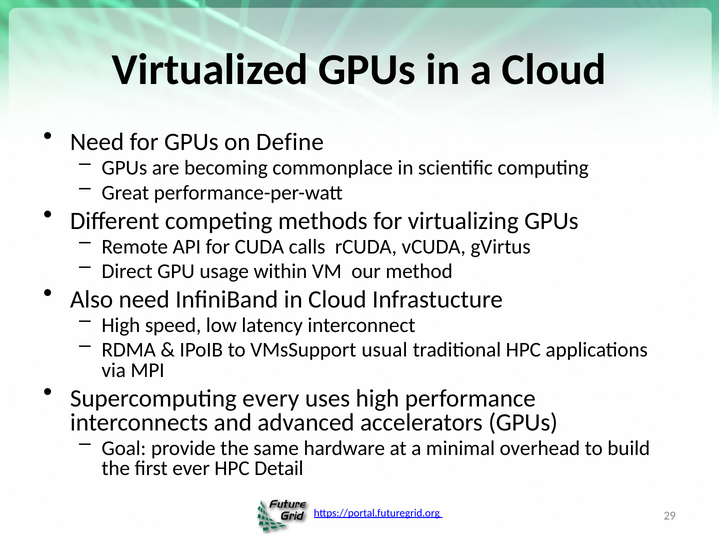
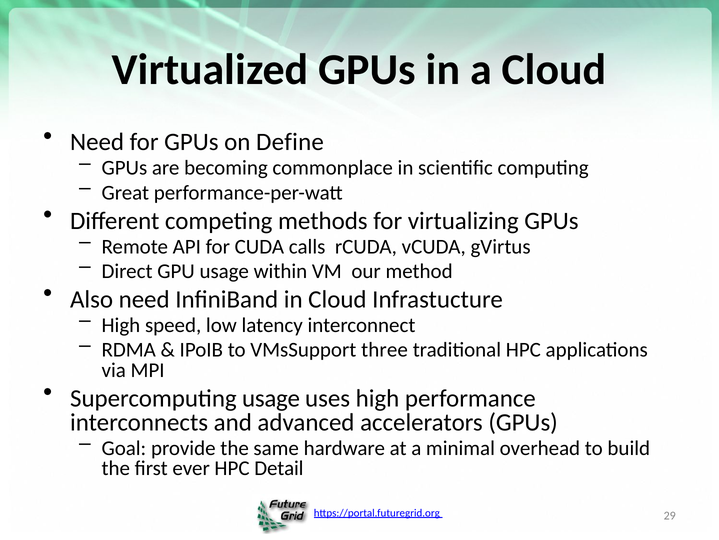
usual: usual -> three
Supercomputing every: every -> usage
